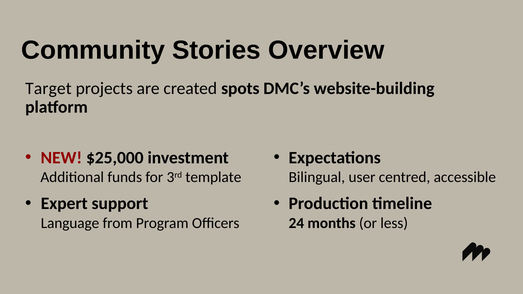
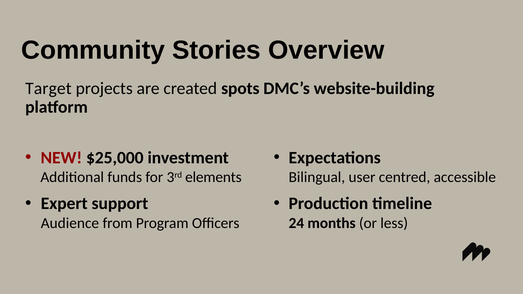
template: template -> elements
Language: Language -> Audience
